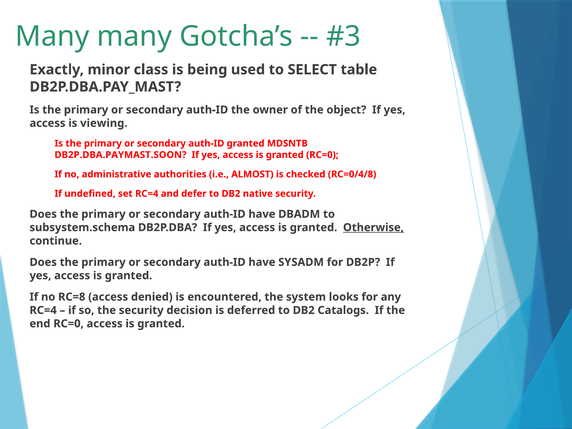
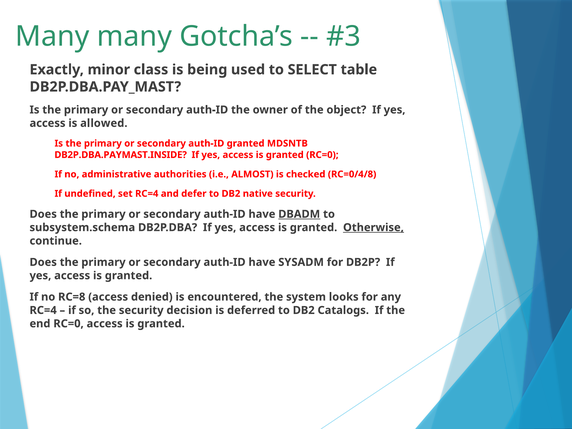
viewing: viewing -> allowed
DB2P.DBA.PAYMAST.SOON: DB2P.DBA.PAYMAST.SOON -> DB2P.DBA.PAYMAST.INSIDE
DBADM underline: none -> present
